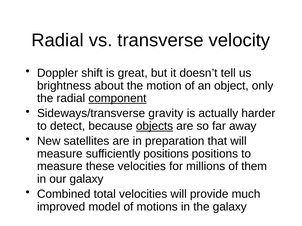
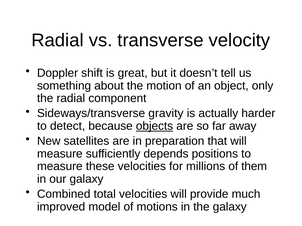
brightness: brightness -> something
component underline: present -> none
sufficiently positions: positions -> depends
